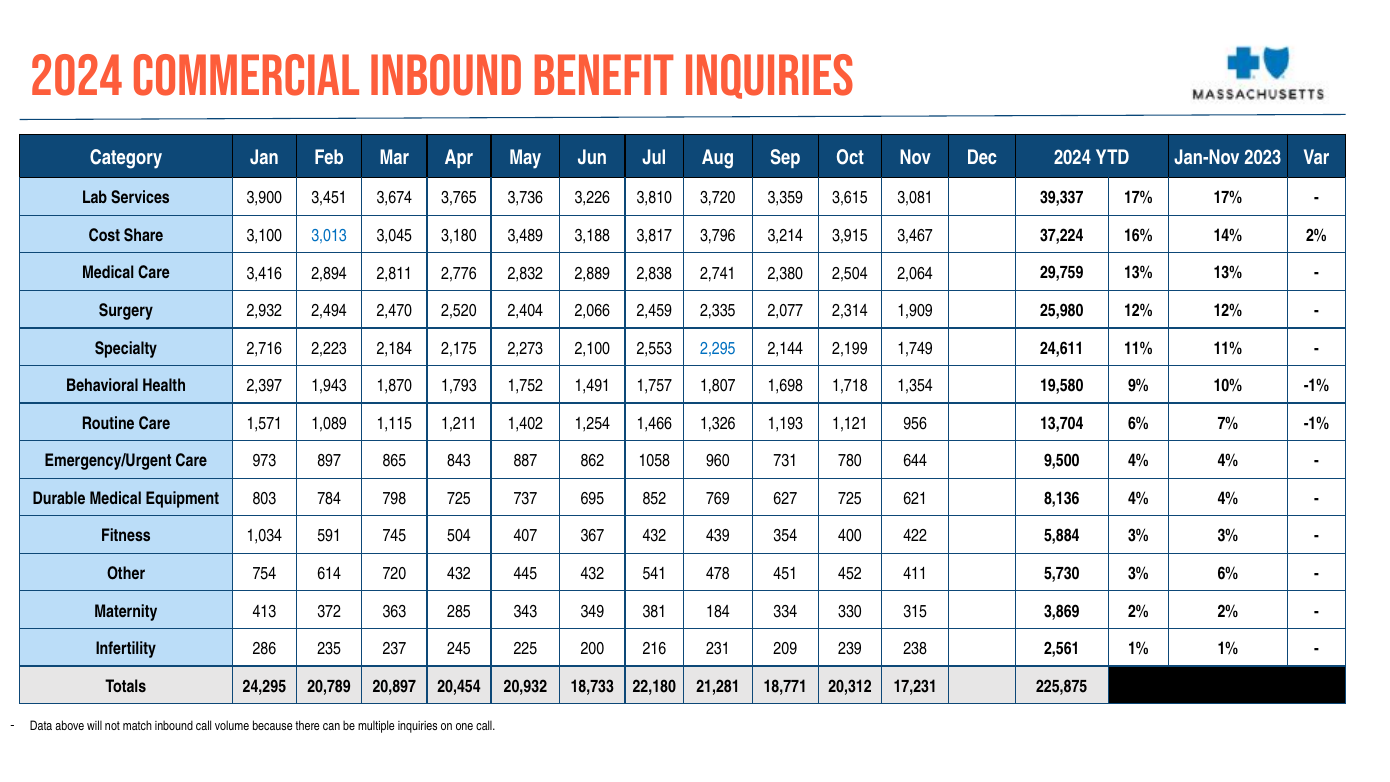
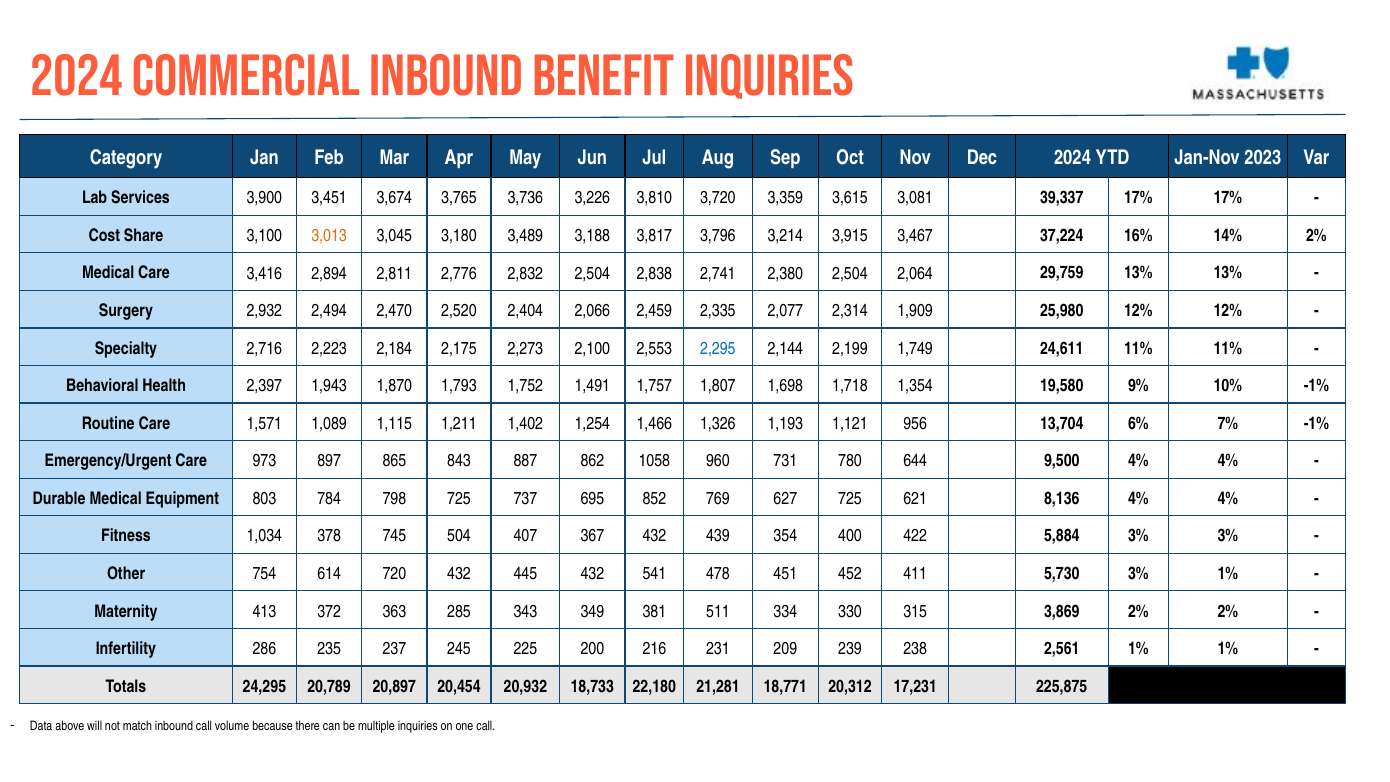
3,013 colour: blue -> orange
2,832 2,889: 2,889 -> 2,504
591: 591 -> 378
3% 6%: 6% -> 1%
184: 184 -> 511
